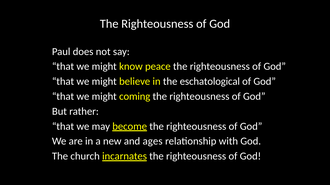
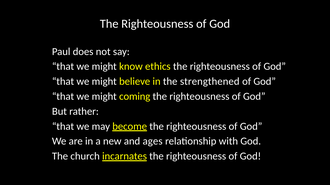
peace: peace -> ethics
eschatological: eschatological -> strengthened
